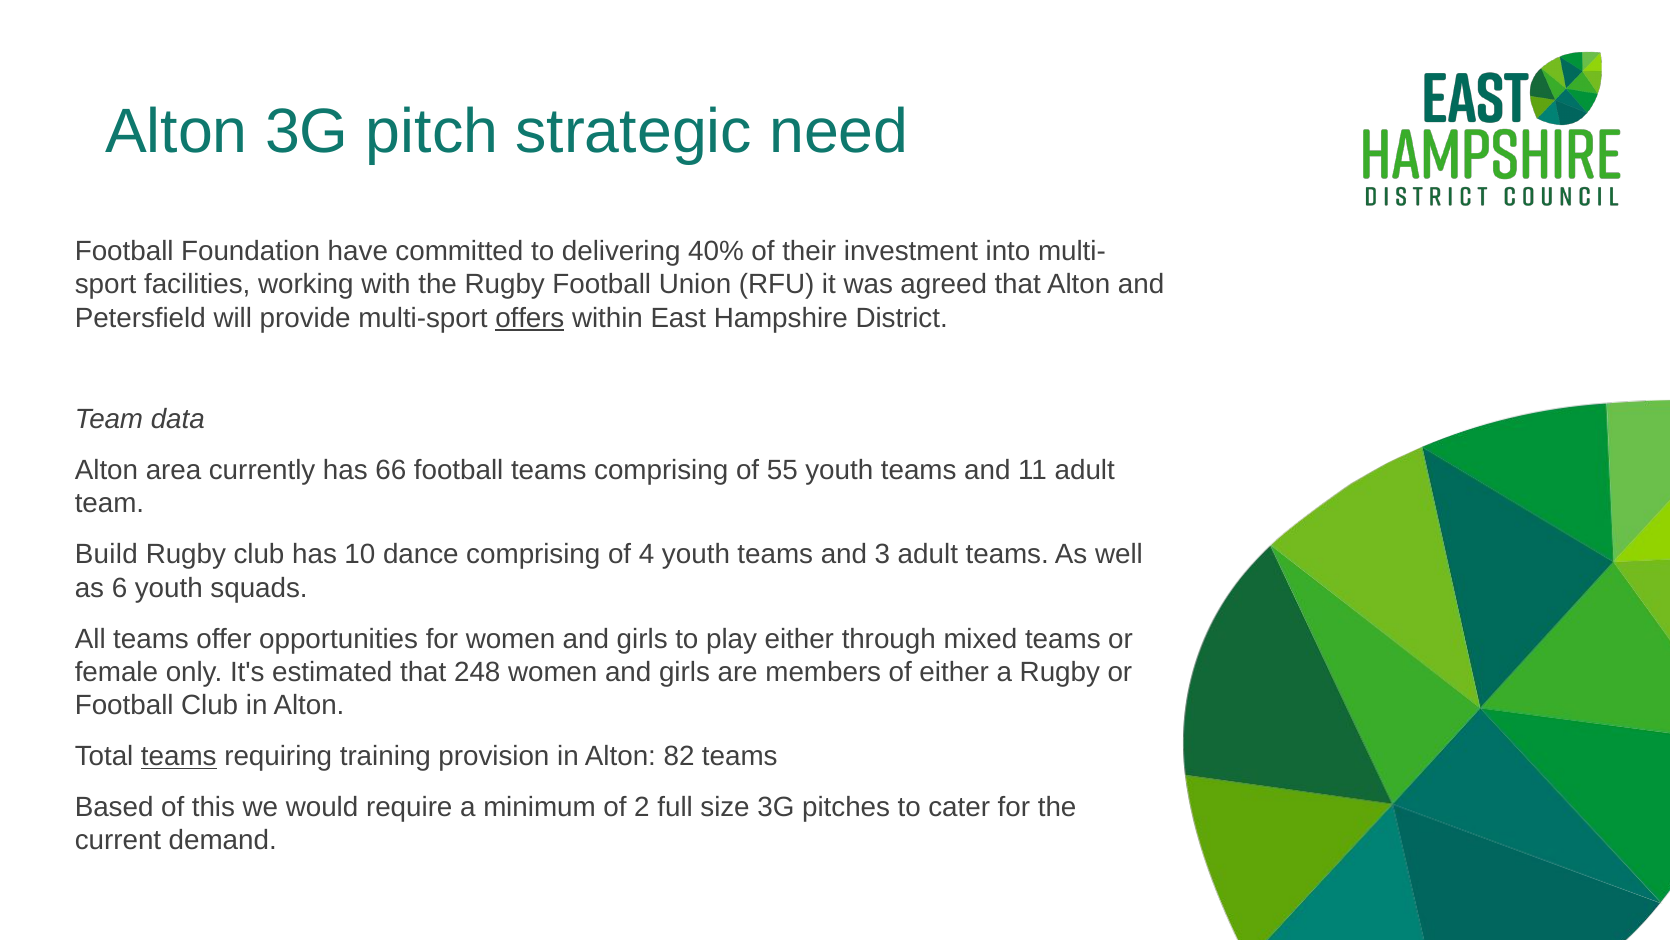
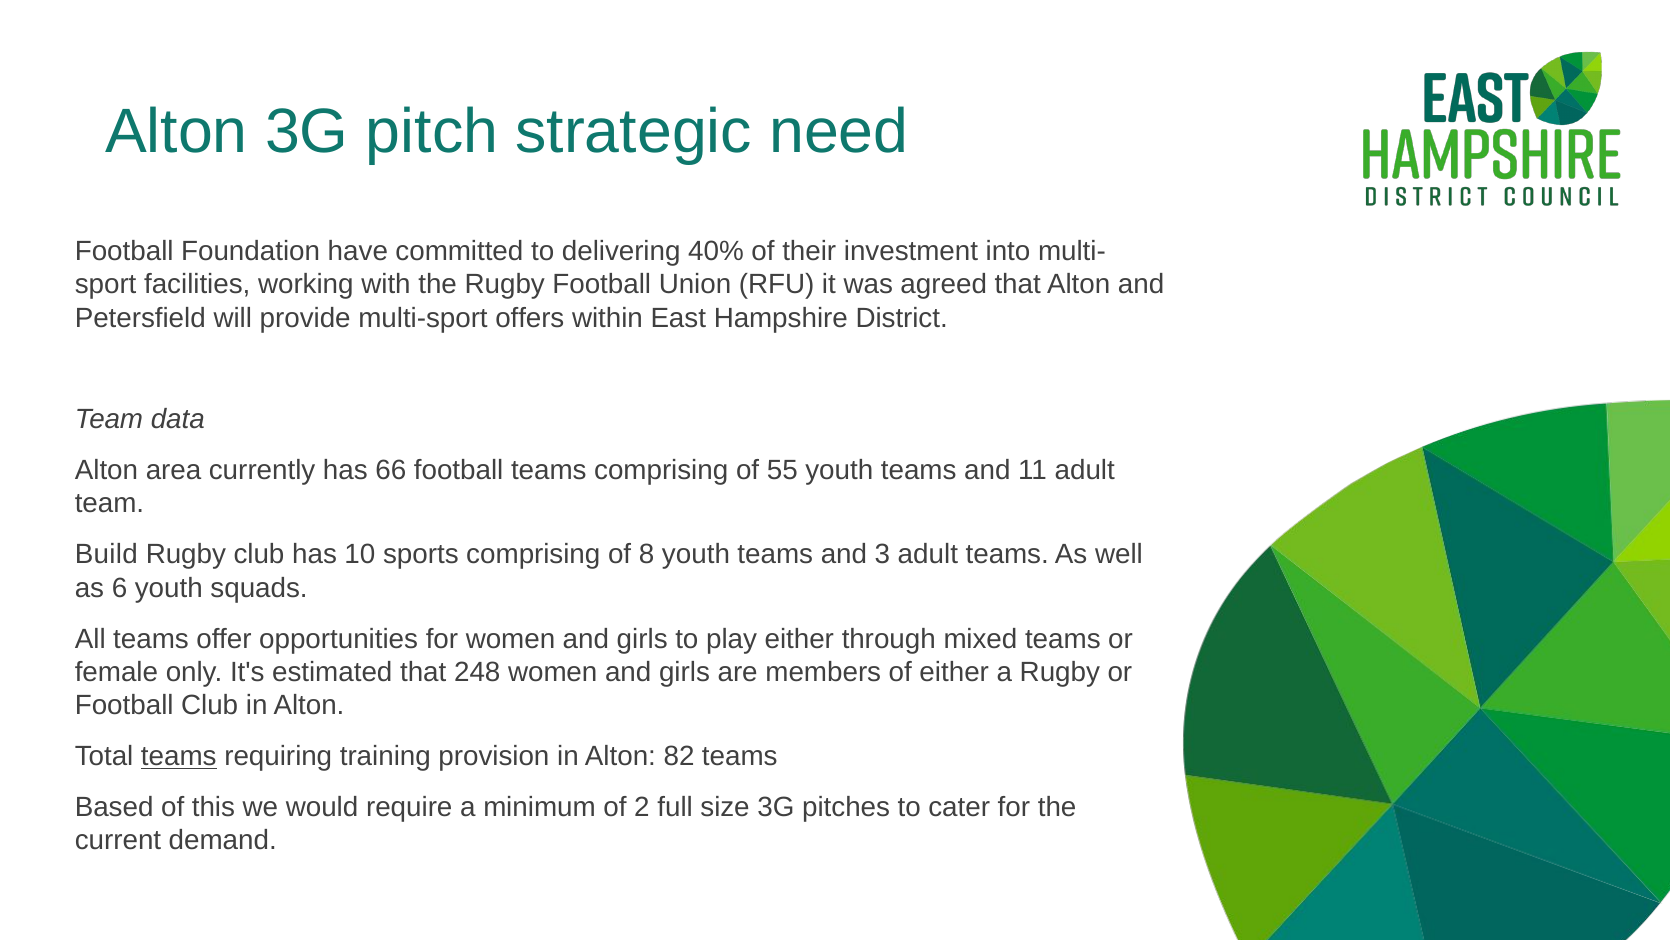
offers underline: present -> none
dance: dance -> sports
4: 4 -> 8
